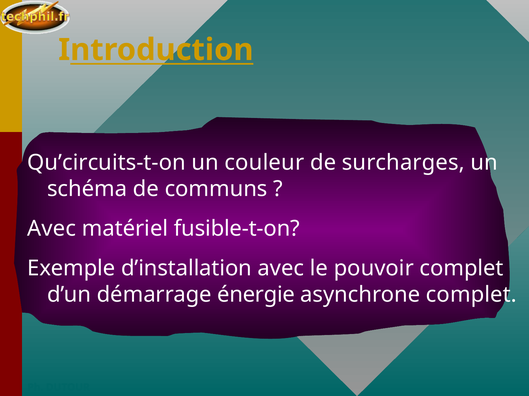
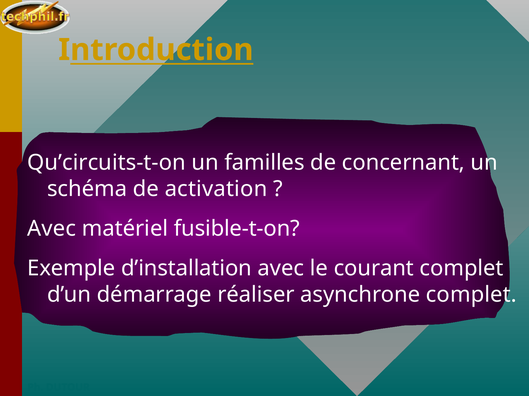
couleur: couleur -> familles
surcharges: surcharges -> concernant
communs: communs -> activation
pouvoir: pouvoir -> courant
énergie: énergie -> réaliser
